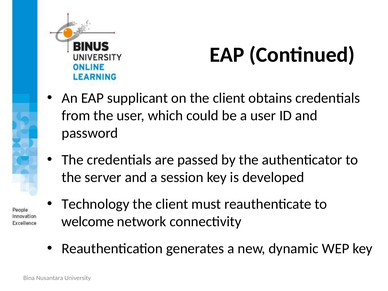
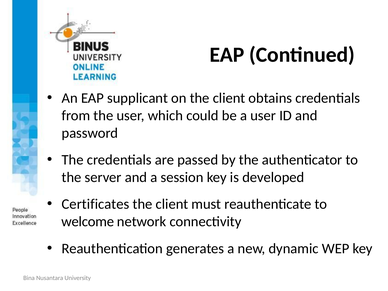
Technology: Technology -> Certificates
